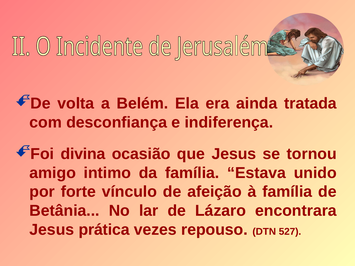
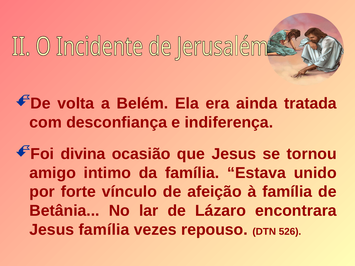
Jesus prática: prática -> família
527: 527 -> 526
